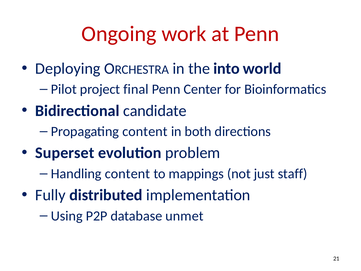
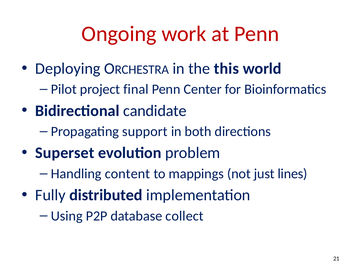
into: into -> this
Propagating content: content -> support
staff: staff -> lines
unmet: unmet -> collect
